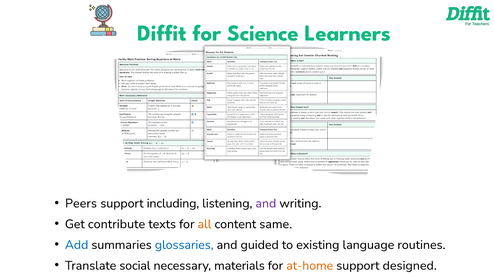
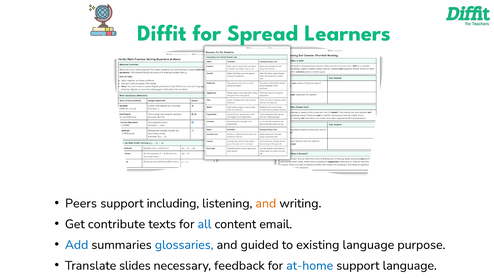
Science: Science -> Spread
and at (266, 203) colour: purple -> orange
all colour: orange -> blue
same: same -> email
routines: routines -> purpose
social: social -> slides
materials: materials -> feedback
at-home colour: orange -> blue
support designed: designed -> language
